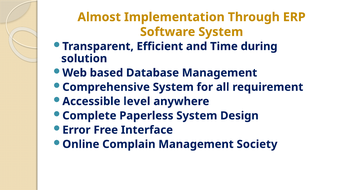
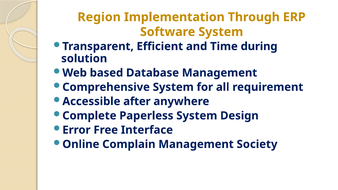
Almost: Almost -> Region
level: level -> after
